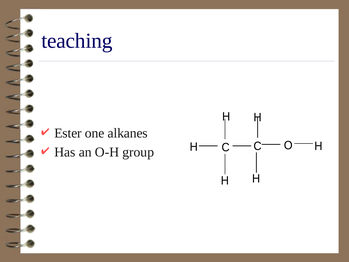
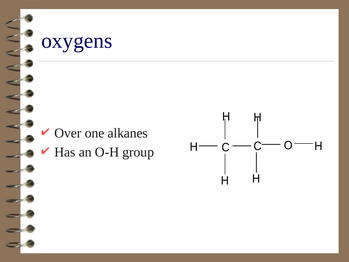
teaching: teaching -> oxygens
Ester: Ester -> Over
